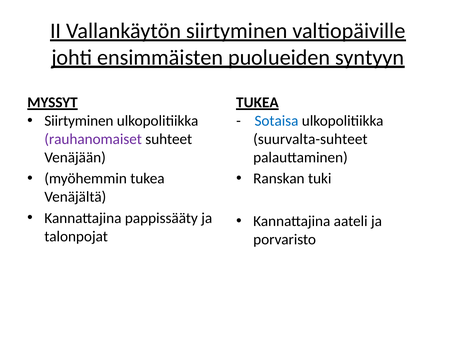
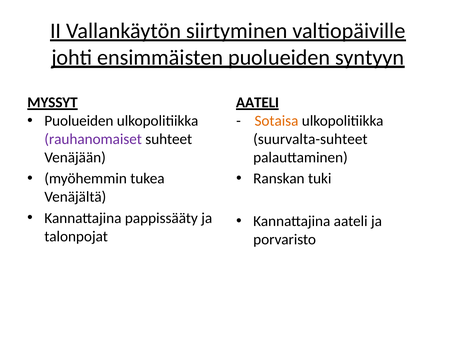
MYSSYT TUKEA: TUKEA -> AATELI
Siirtyminen at (79, 121): Siirtyminen -> Puolueiden
Sotaisa colour: blue -> orange
